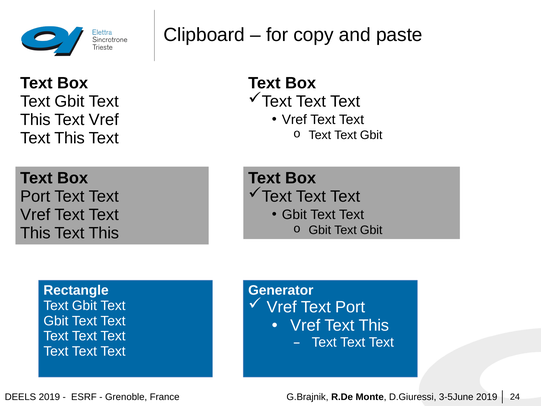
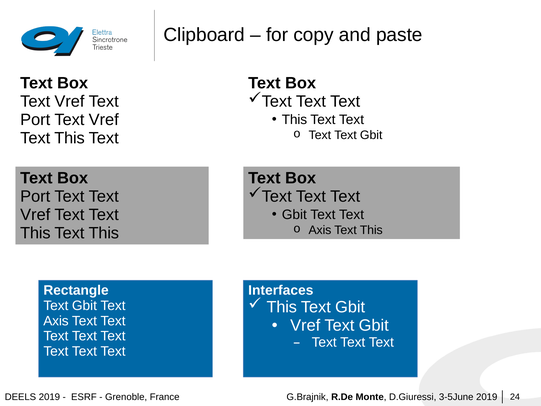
Gbit at (69, 101): Gbit -> Vref
This at (35, 120): This -> Port
Vref at (294, 120): Vref -> This
Gbit at (320, 230): Gbit -> Axis
Gbit at (371, 230): Gbit -> This
Generator: Generator -> Interfaces
Vref at (282, 307): Vref -> This
Port at (350, 307): Port -> Gbit
Gbit at (56, 321): Gbit -> Axis
This at (374, 325): This -> Gbit
